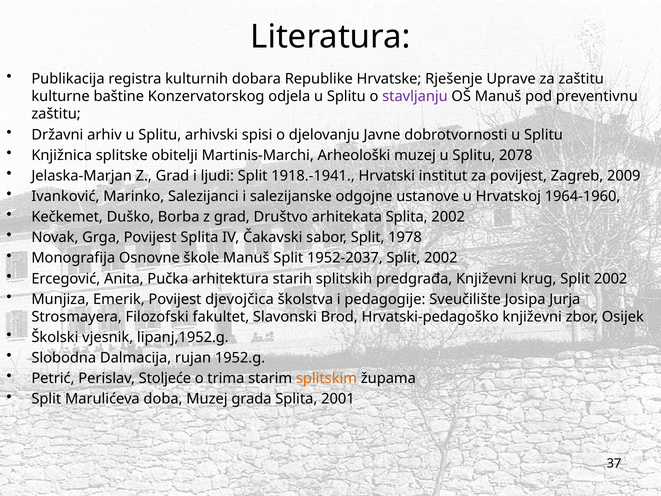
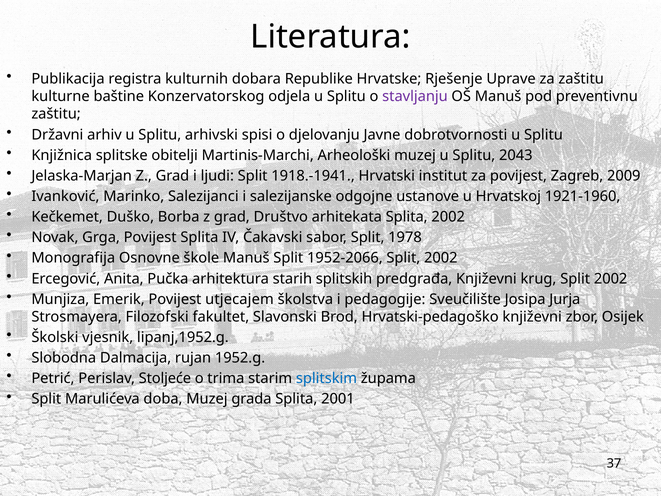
2078: 2078 -> 2043
1964-1960: 1964-1960 -> 1921-1960
1952-2037: 1952-2037 -> 1952-2066
djevojčica: djevojčica -> utjecajem
splitskim colour: orange -> blue
